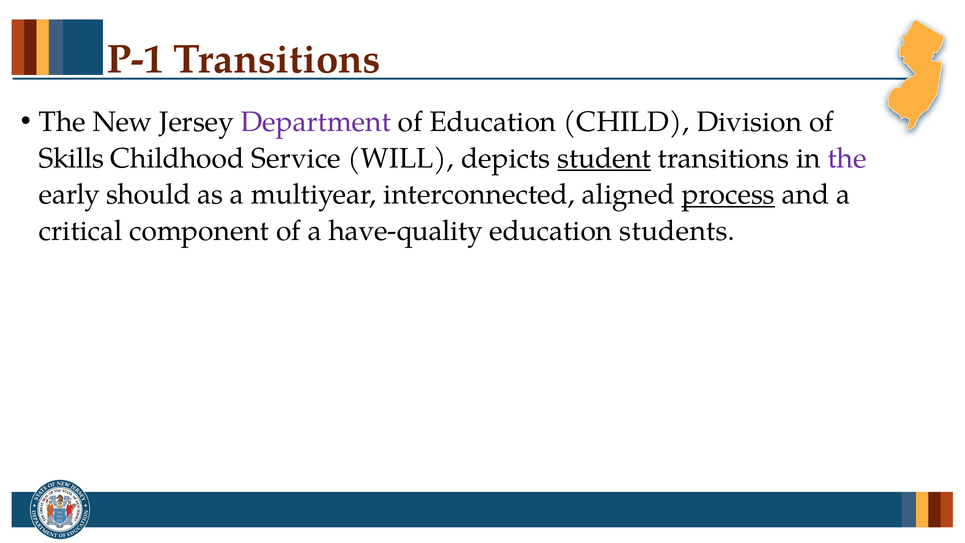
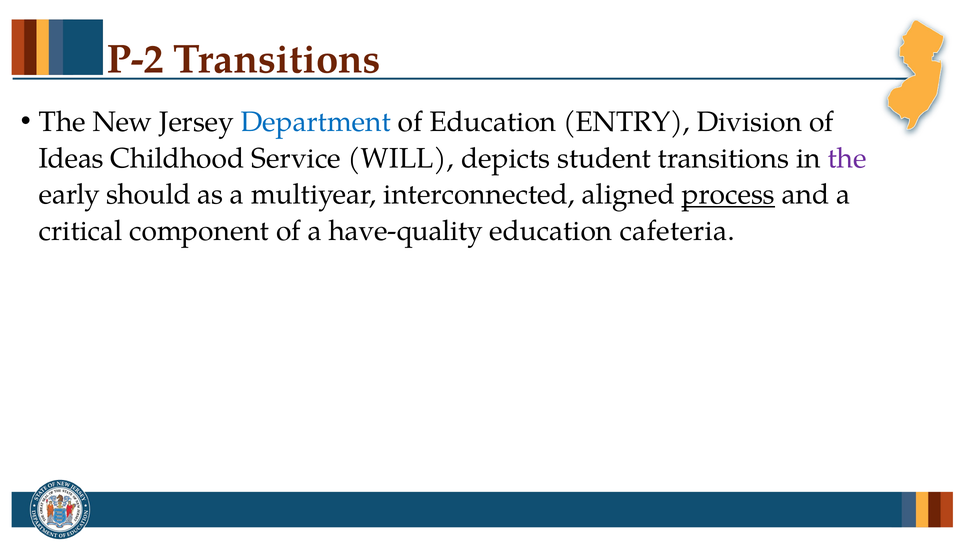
P-1: P-1 -> P-2
Department colour: purple -> blue
CHILD: CHILD -> ENTRY
Skills: Skills -> Ideas
student underline: present -> none
students: students -> cafeteria
